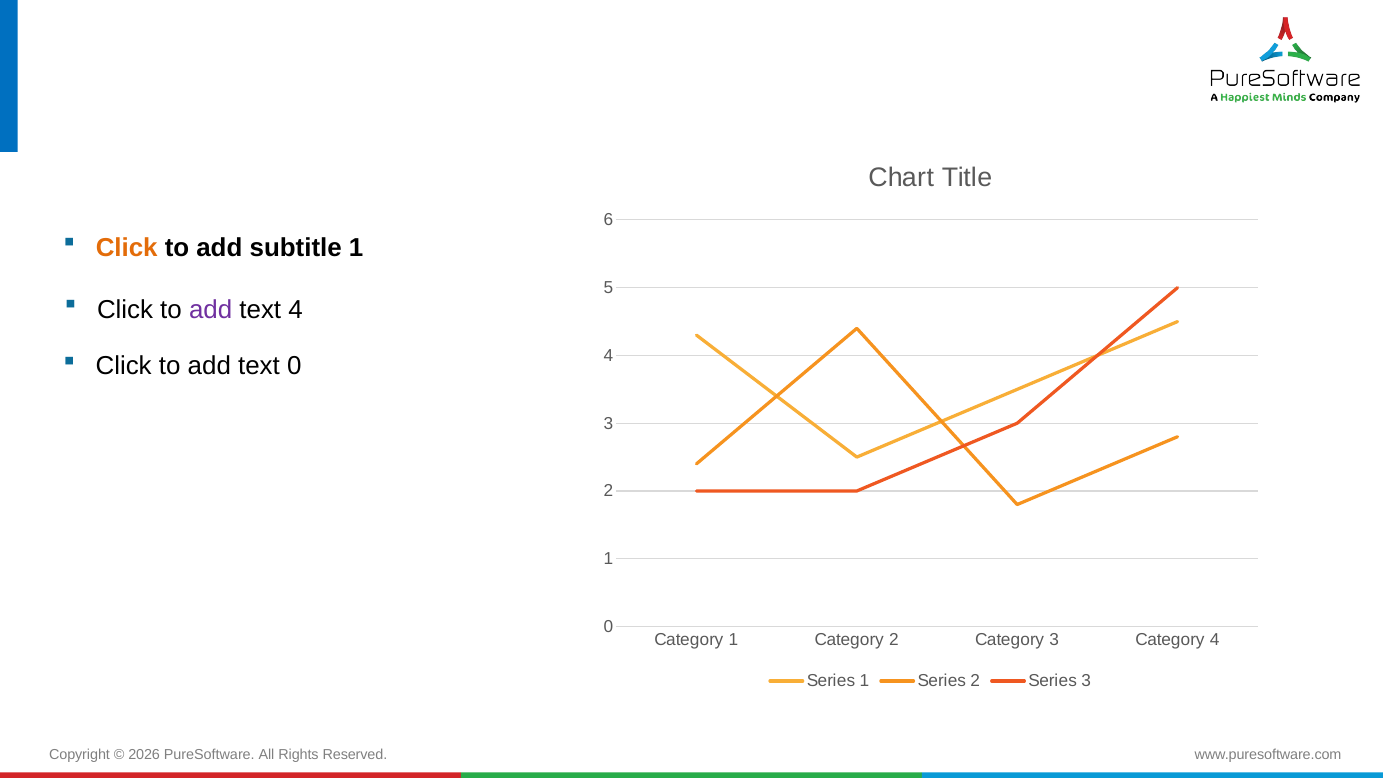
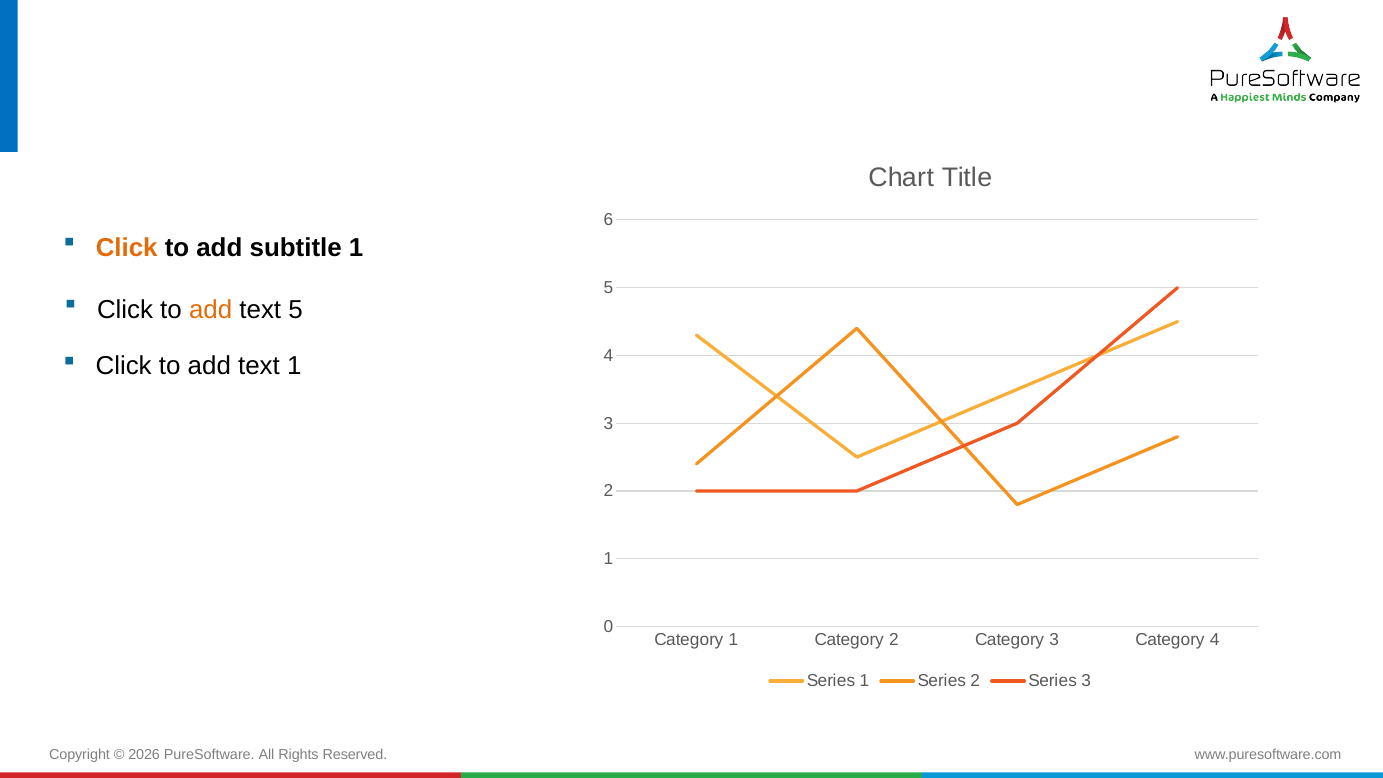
add at (211, 309) colour: purple -> orange
text 4: 4 -> 5
text 0: 0 -> 1
